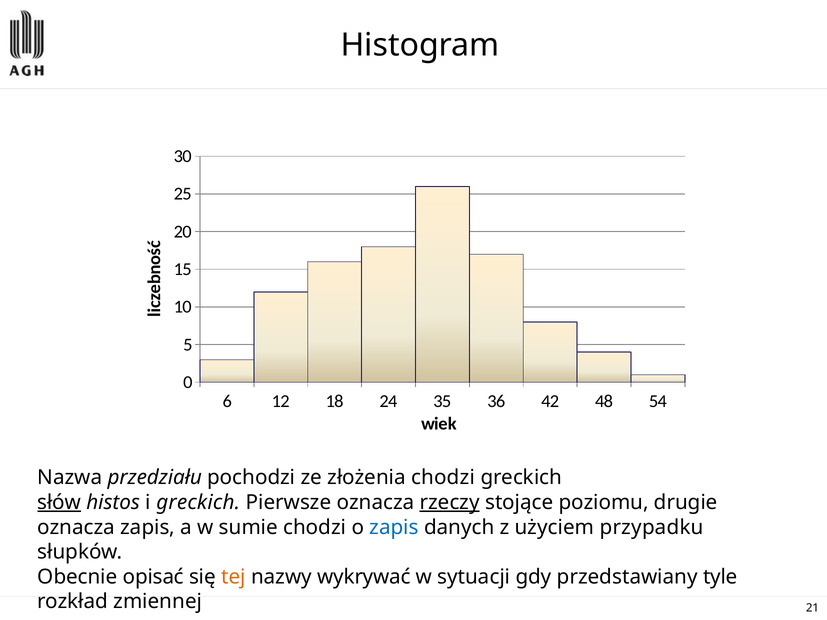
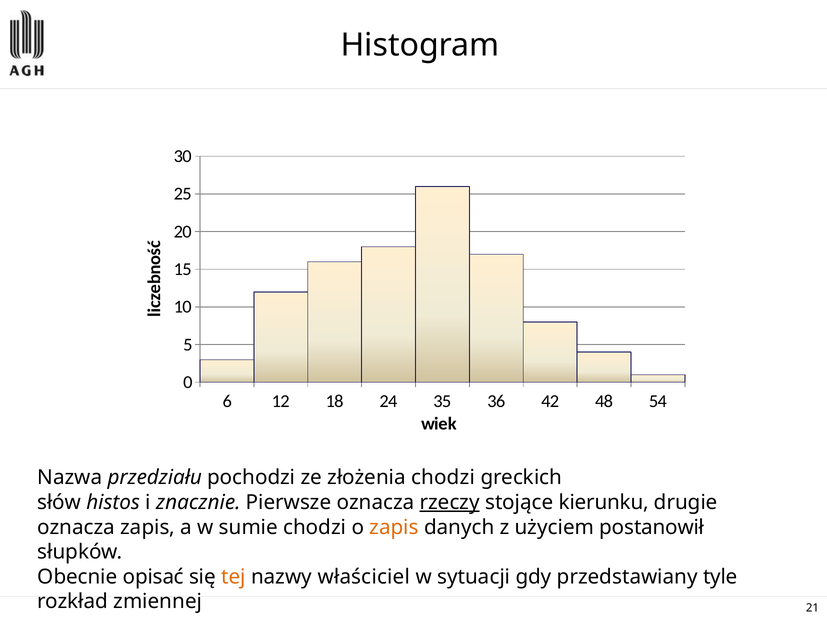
słów underline: present -> none
i greckich: greckich -> znacznie
poziomu: poziomu -> kierunku
zapis at (394, 527) colour: blue -> orange
przypadku: przypadku -> postanowił
wykrywać: wykrywać -> właściciel
